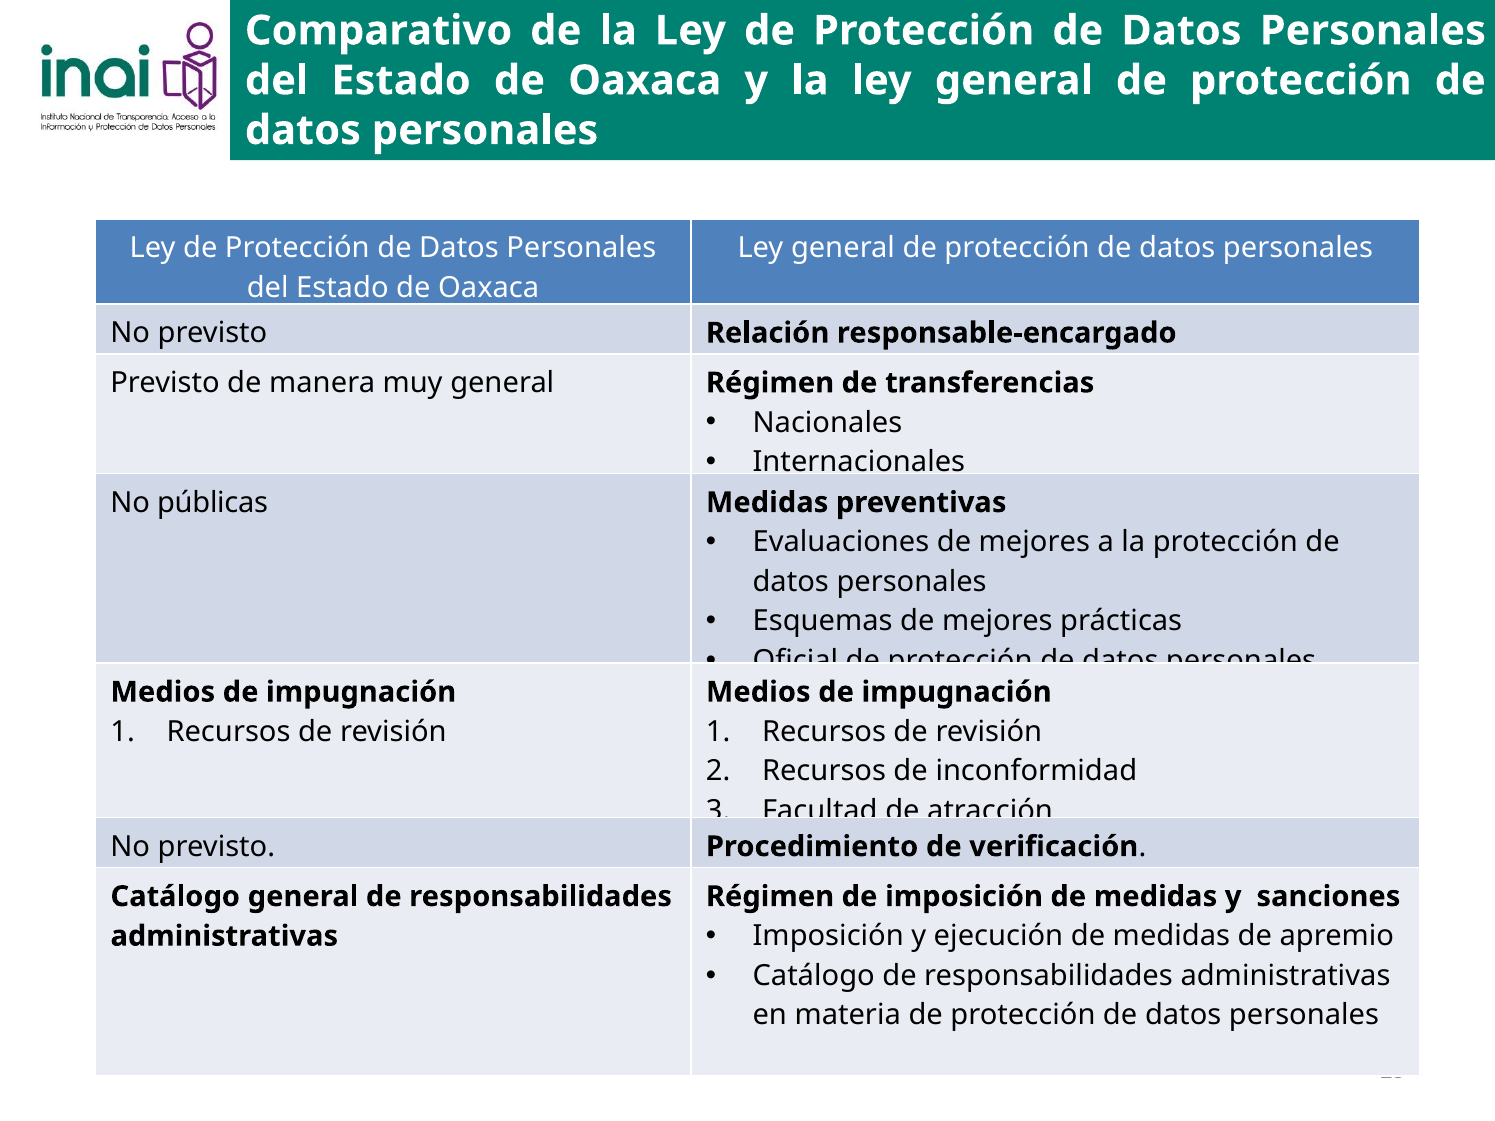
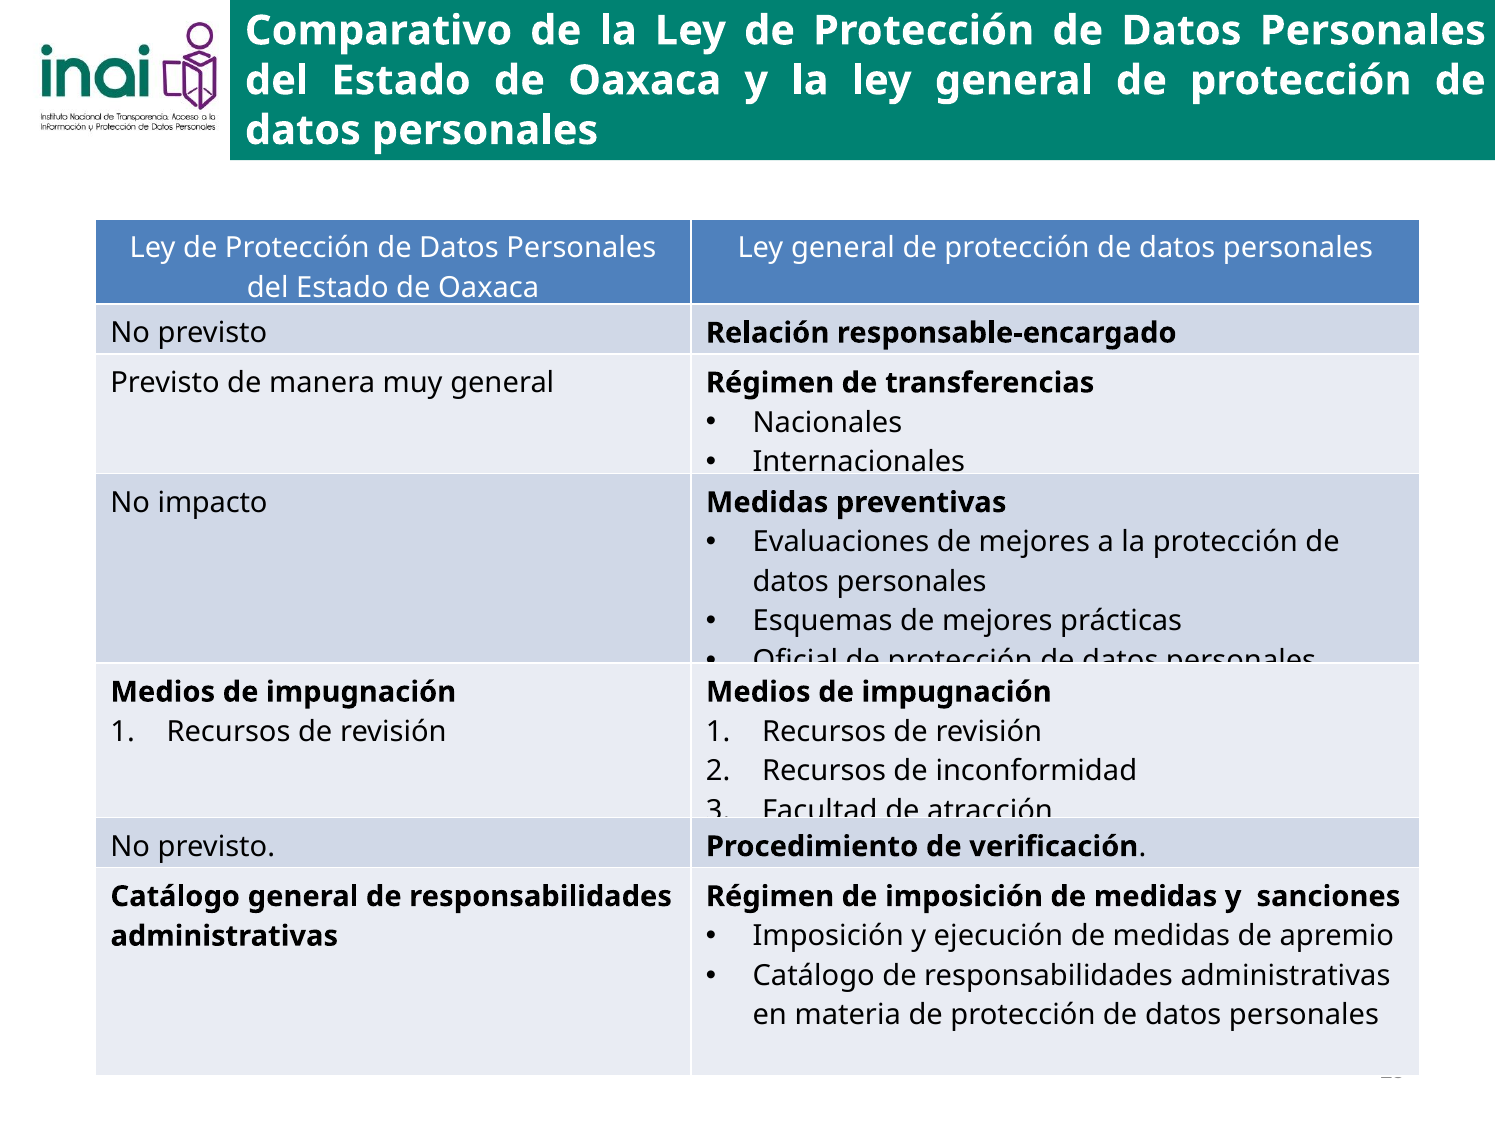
públicas: públicas -> impacto
